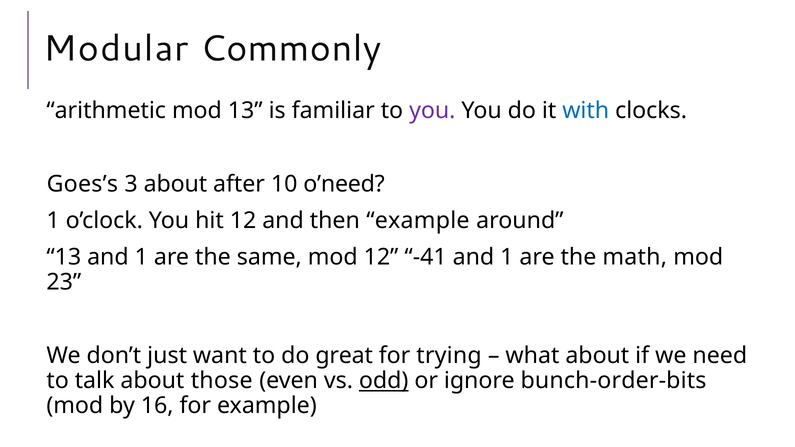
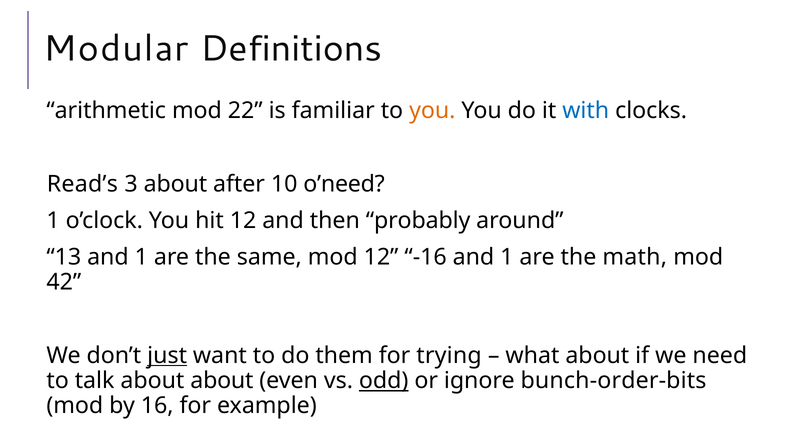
Commonly: Commonly -> Definitions
mod 13: 13 -> 22
you at (432, 111) colour: purple -> orange
Goes’s: Goes’s -> Read’s
then example: example -> probably
-41: -41 -> -16
23: 23 -> 42
just underline: none -> present
great: great -> them
about those: those -> about
